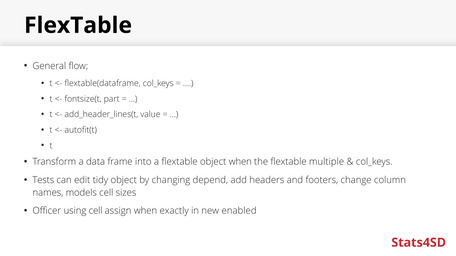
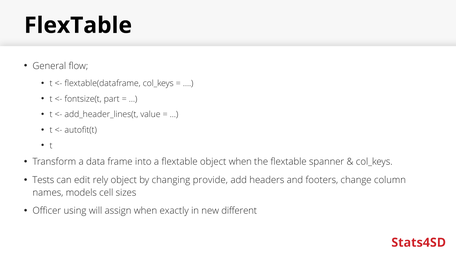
multiple: multiple -> spanner
tidy: tidy -> rely
depend: depend -> provide
using cell: cell -> will
enabled: enabled -> different
